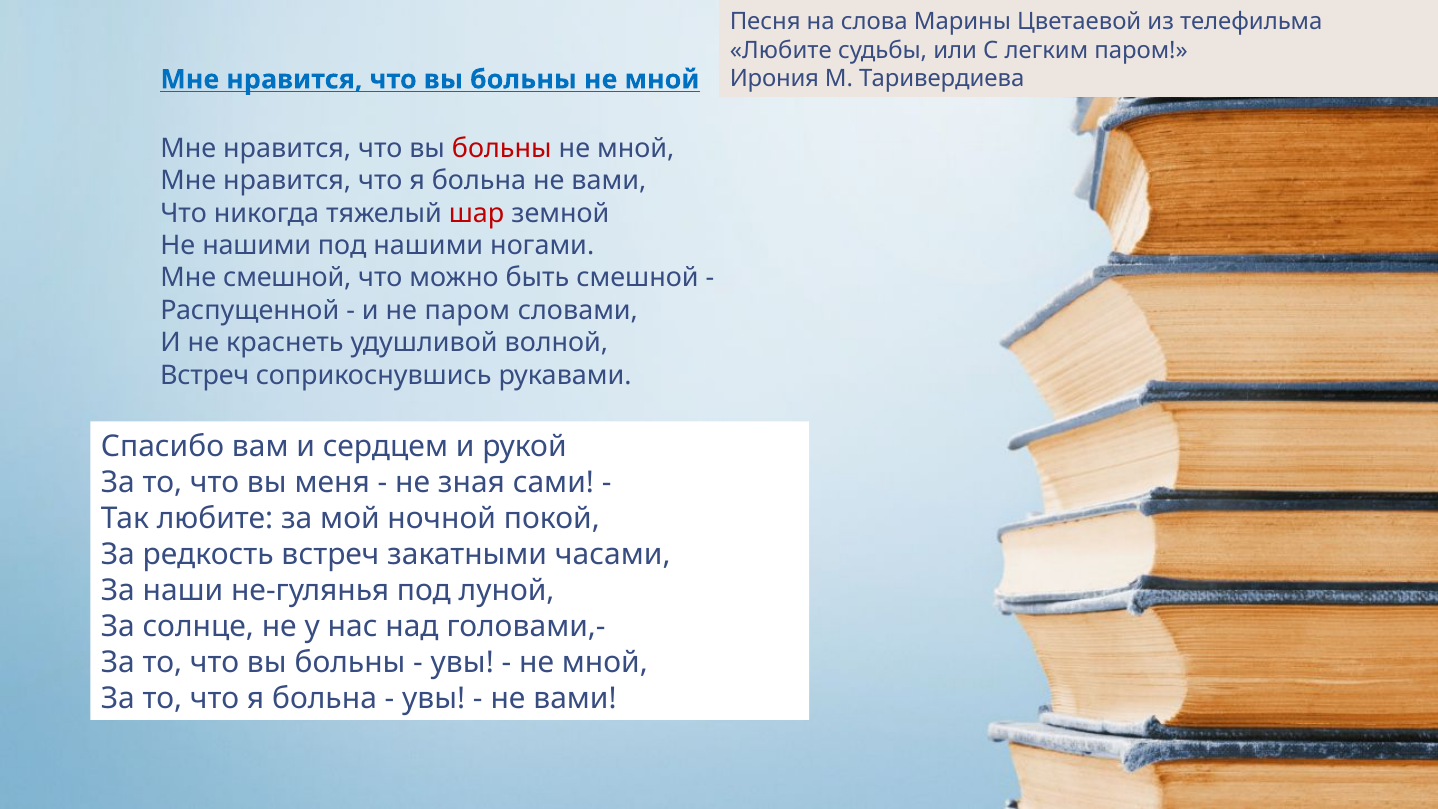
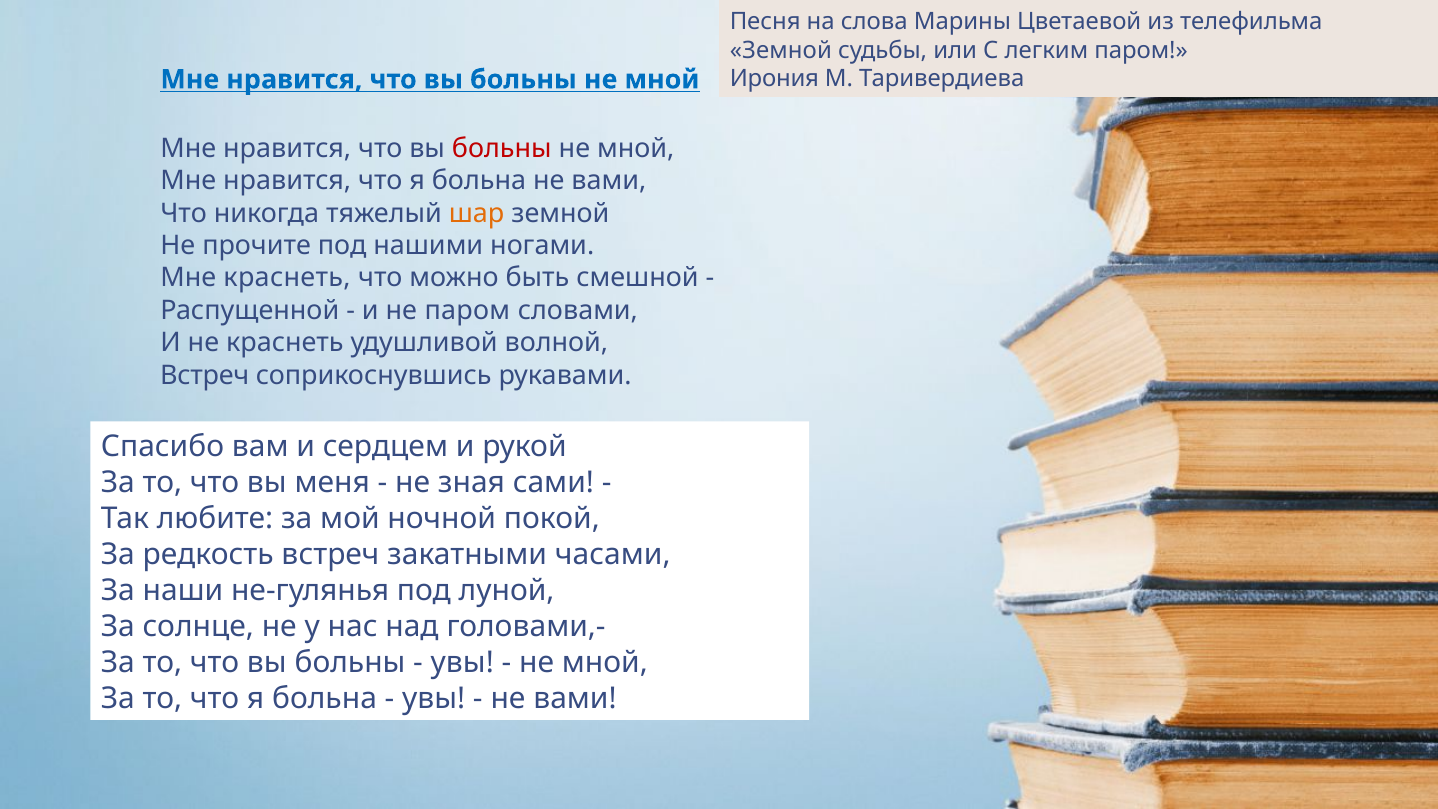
Любите at (781, 50): Любите -> Земной
шар colour: red -> orange
нашими at (257, 246): нашими -> прочите
Мне смешной: смешной -> краснеть
